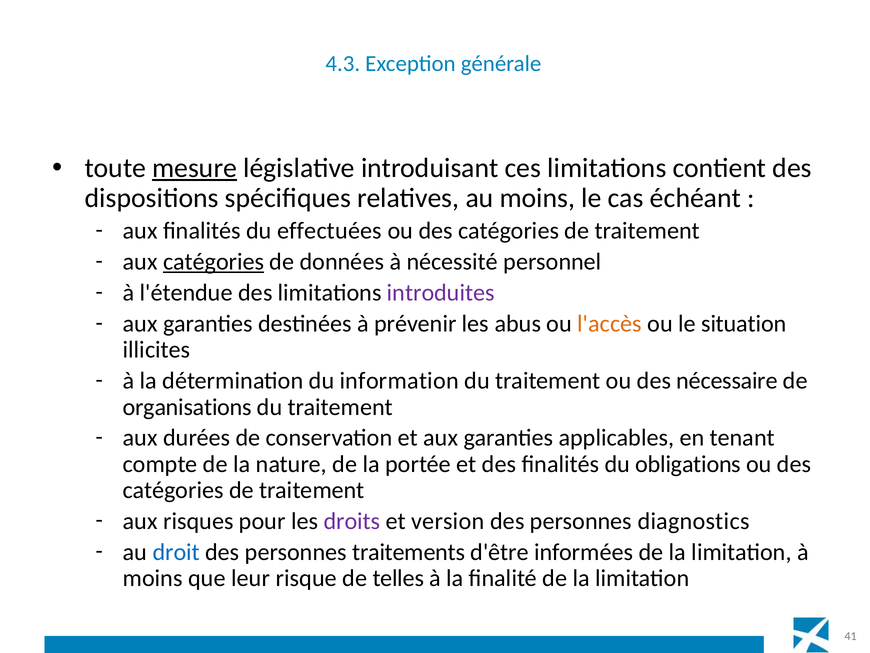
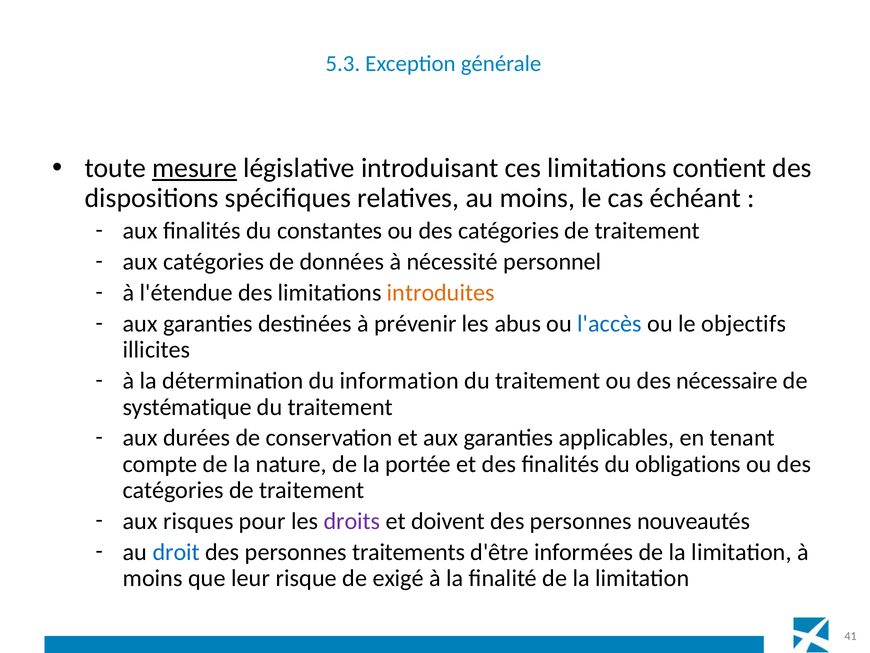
4.3: 4.3 -> 5.3
effectuées: effectuées -> constantes
catégories at (214, 262) underline: present -> none
introduites colour: purple -> orange
l'accès colour: orange -> blue
situation: situation -> objectifs
organisations: organisations -> systématique
version: version -> doivent
diagnostics: diagnostics -> nouveautés
telles: telles -> exigé
